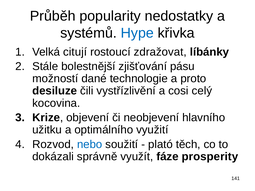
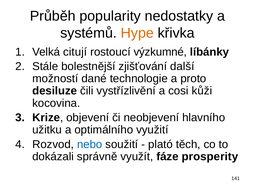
Hype colour: blue -> orange
zdražovat: zdražovat -> výzkumné
pásu: pásu -> další
celý: celý -> kůži
